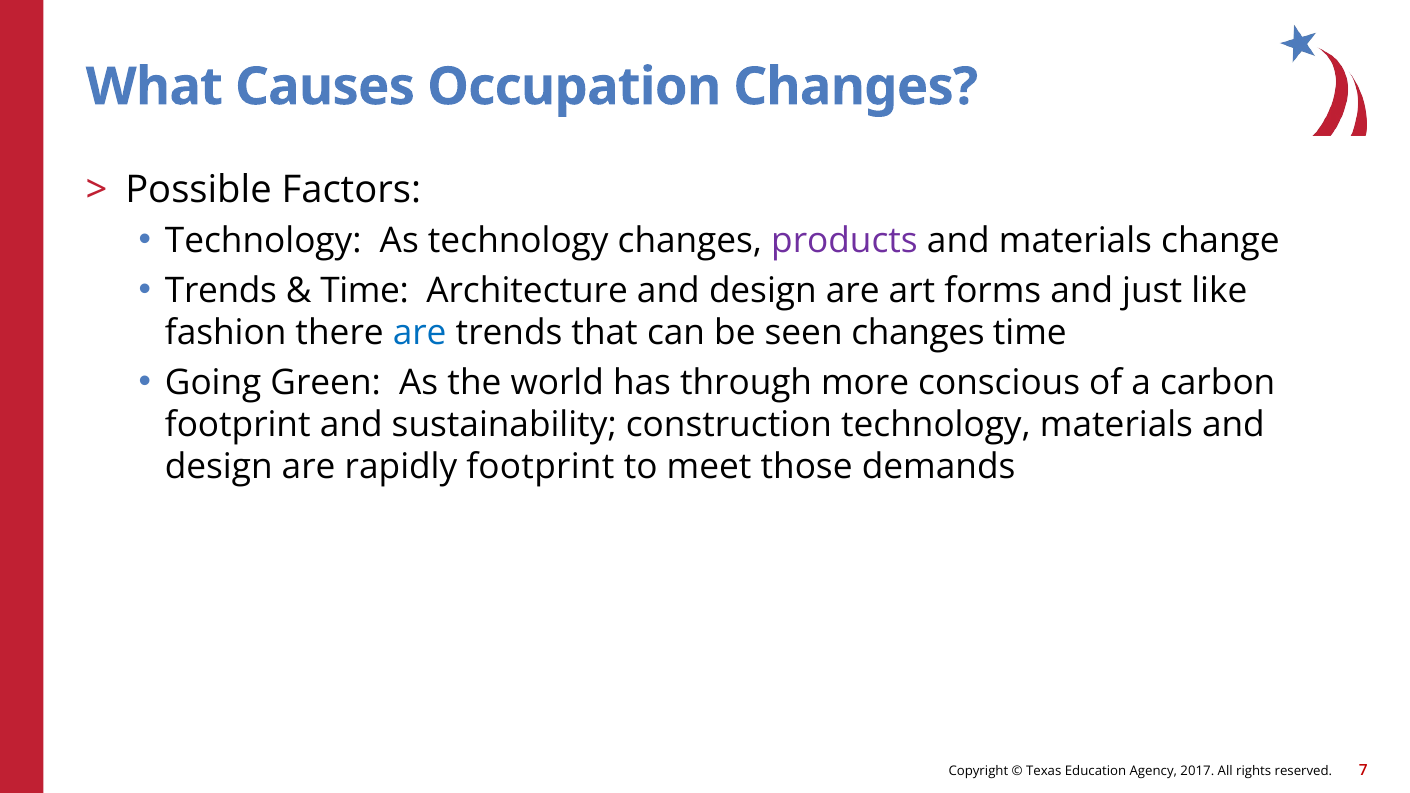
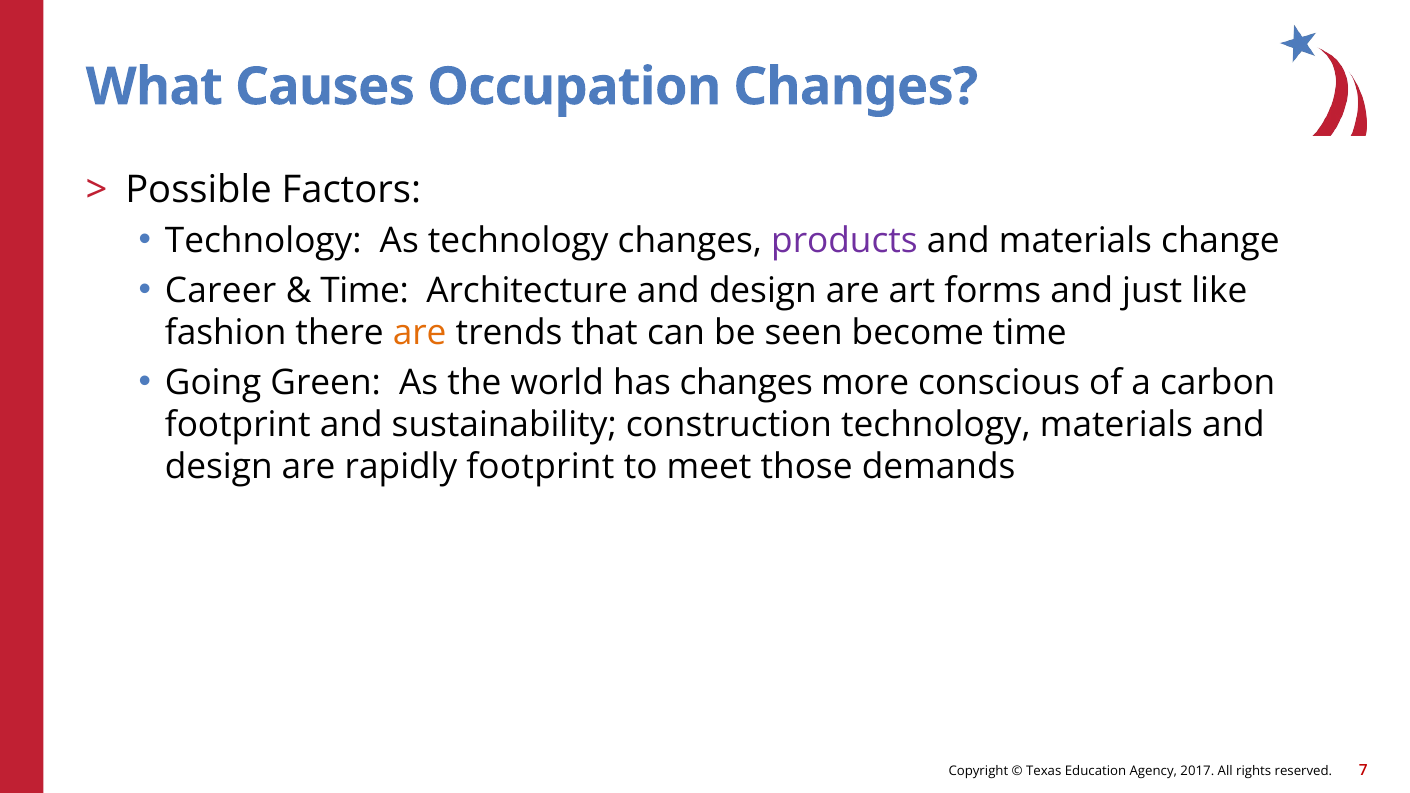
Trends at (221, 291): Trends -> Career
are at (420, 333) colour: blue -> orange
seen changes: changes -> become
has through: through -> changes
